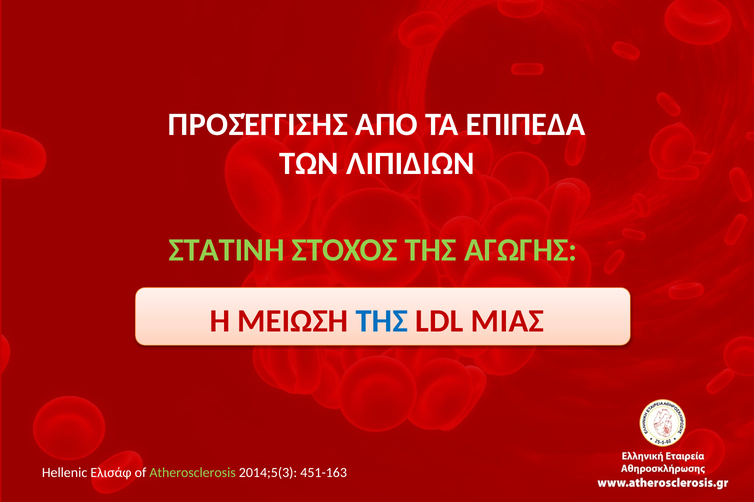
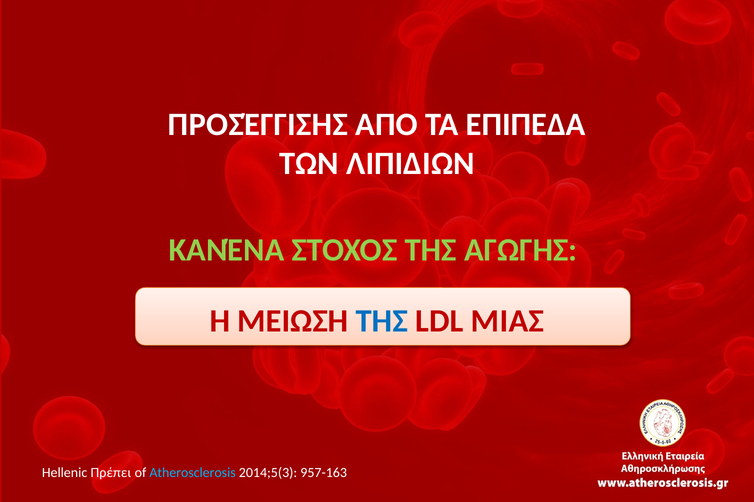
ΣΤΑΤΙΝΗ: ΣΤΑΤΙΝΗ -> ΚΑΝΈΝΑ
Ελισάφ: Ελισάφ -> Πρέπει
Atherosclerosis colour: light green -> light blue
451-163: 451-163 -> 957-163
